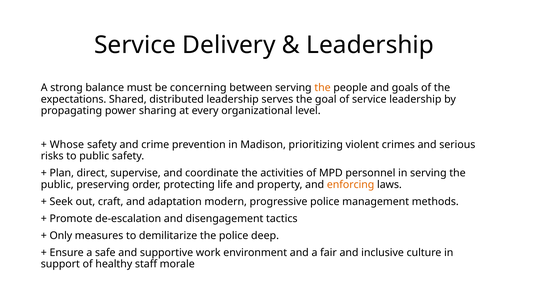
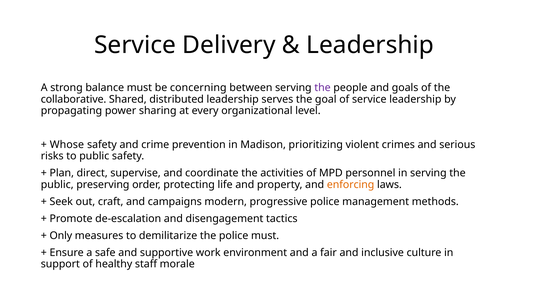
the at (323, 88) colour: orange -> purple
expectations: expectations -> collaborative
adaptation: adaptation -> campaigns
police deep: deep -> must
